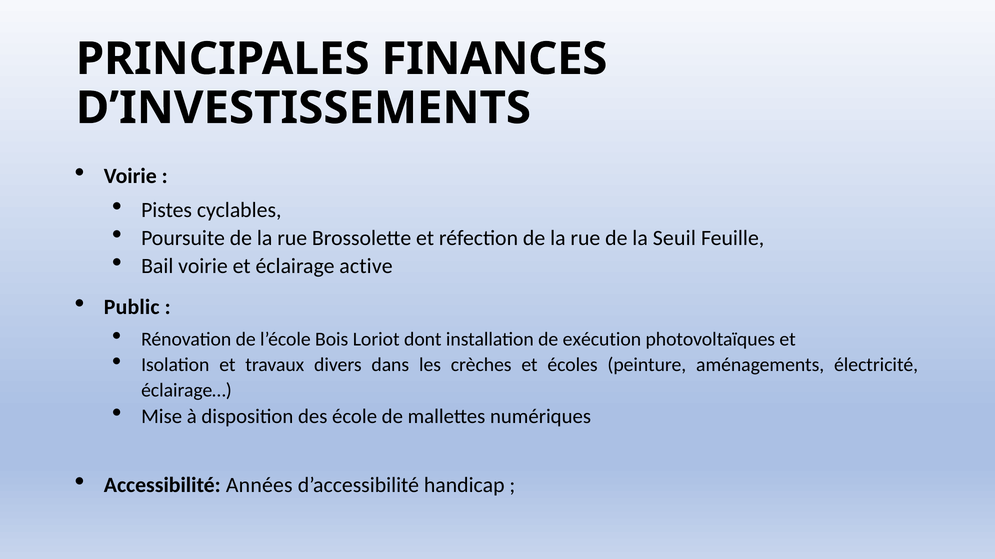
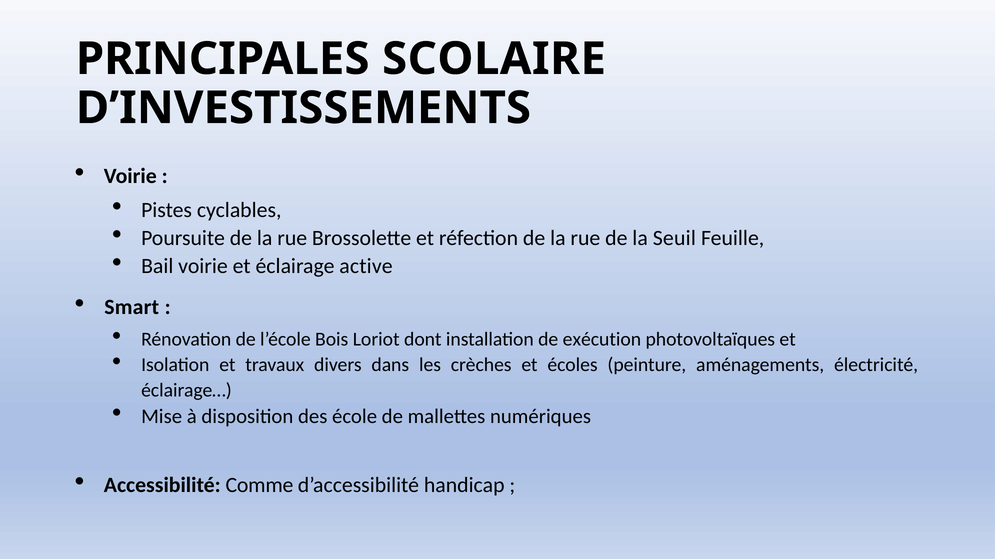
FINANCES: FINANCES -> SCOLAIRE
Public: Public -> Smart
Années: Années -> Comme
